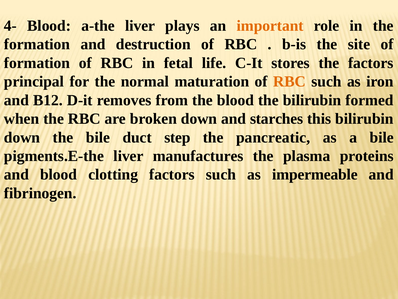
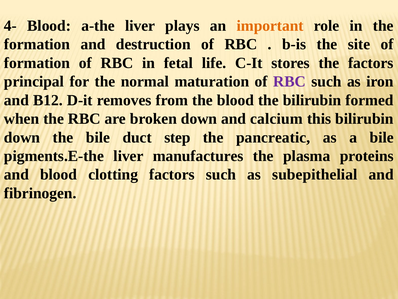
RBC at (289, 81) colour: orange -> purple
starches: starches -> calcium
impermeable: impermeable -> subepithelial
